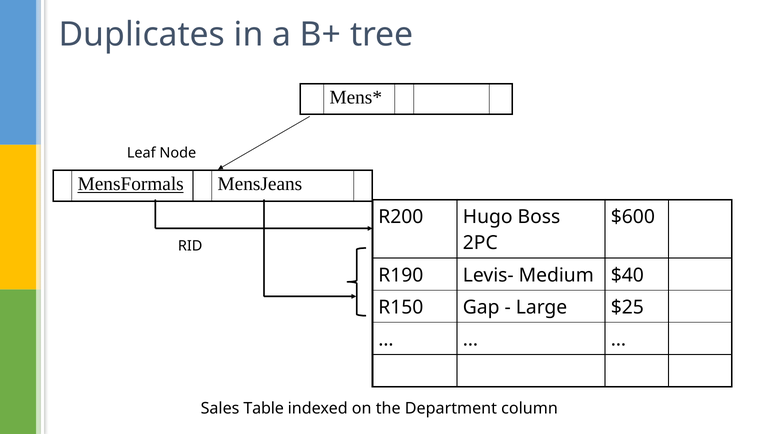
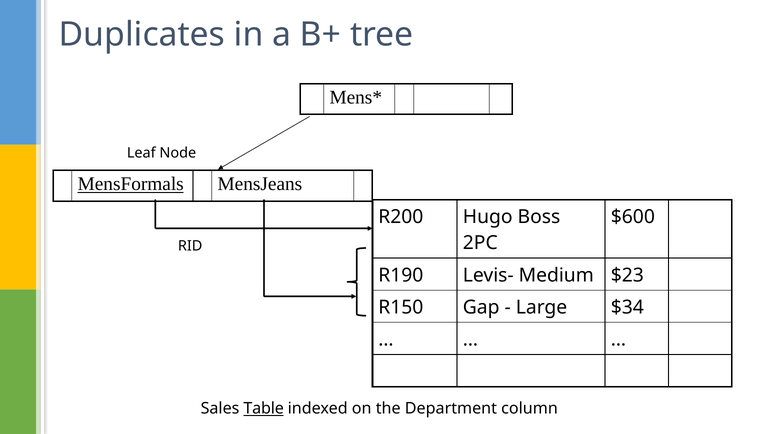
$40: $40 -> $23
$25: $25 -> $34
Table underline: none -> present
